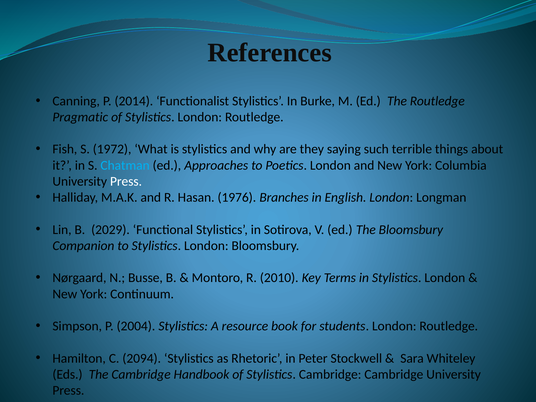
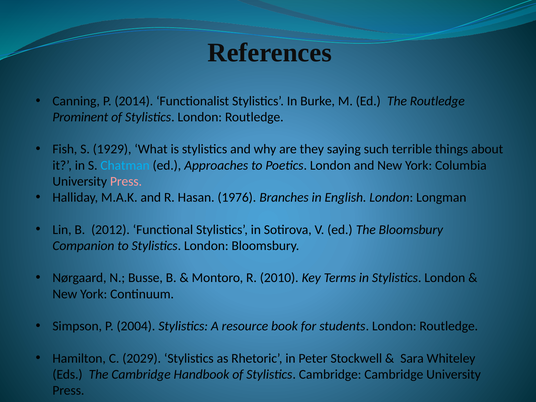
Pragmatic: Pragmatic -> Prominent
1972: 1972 -> 1929
Press at (126, 181) colour: white -> pink
2029: 2029 -> 2012
2094: 2094 -> 2029
